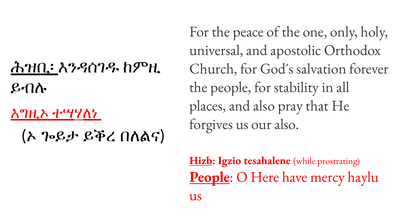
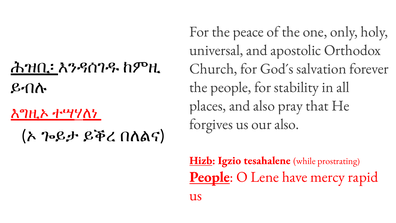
Here: Here -> Lene
haylu: haylu -> rapid
